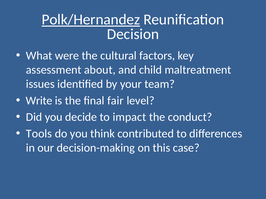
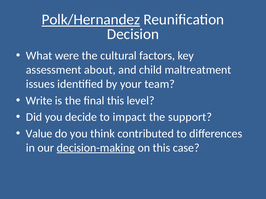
final fair: fair -> this
conduct: conduct -> support
Tools: Tools -> Value
decision-making underline: none -> present
